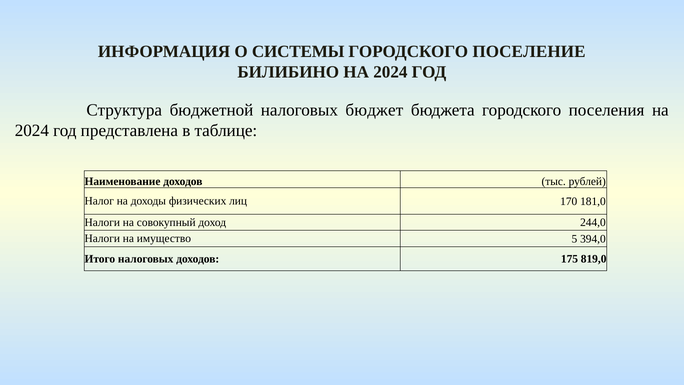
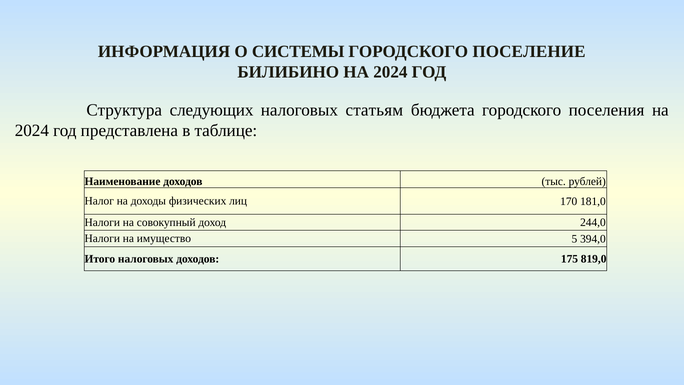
бюджетной: бюджетной -> следующих
бюджет: бюджет -> статьям
